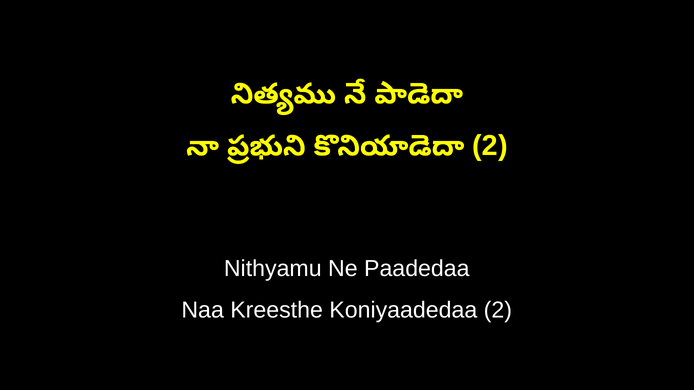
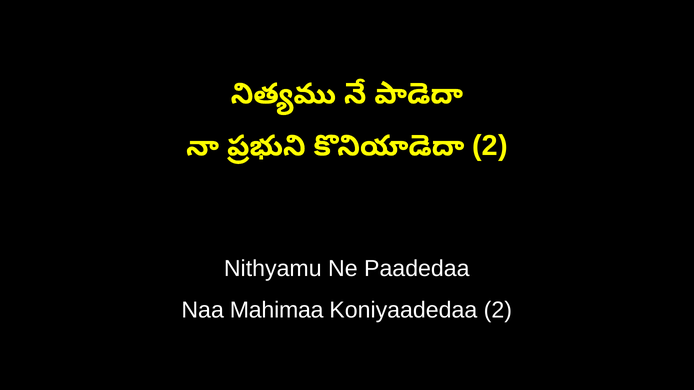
Kreesthe: Kreesthe -> Mahimaa
